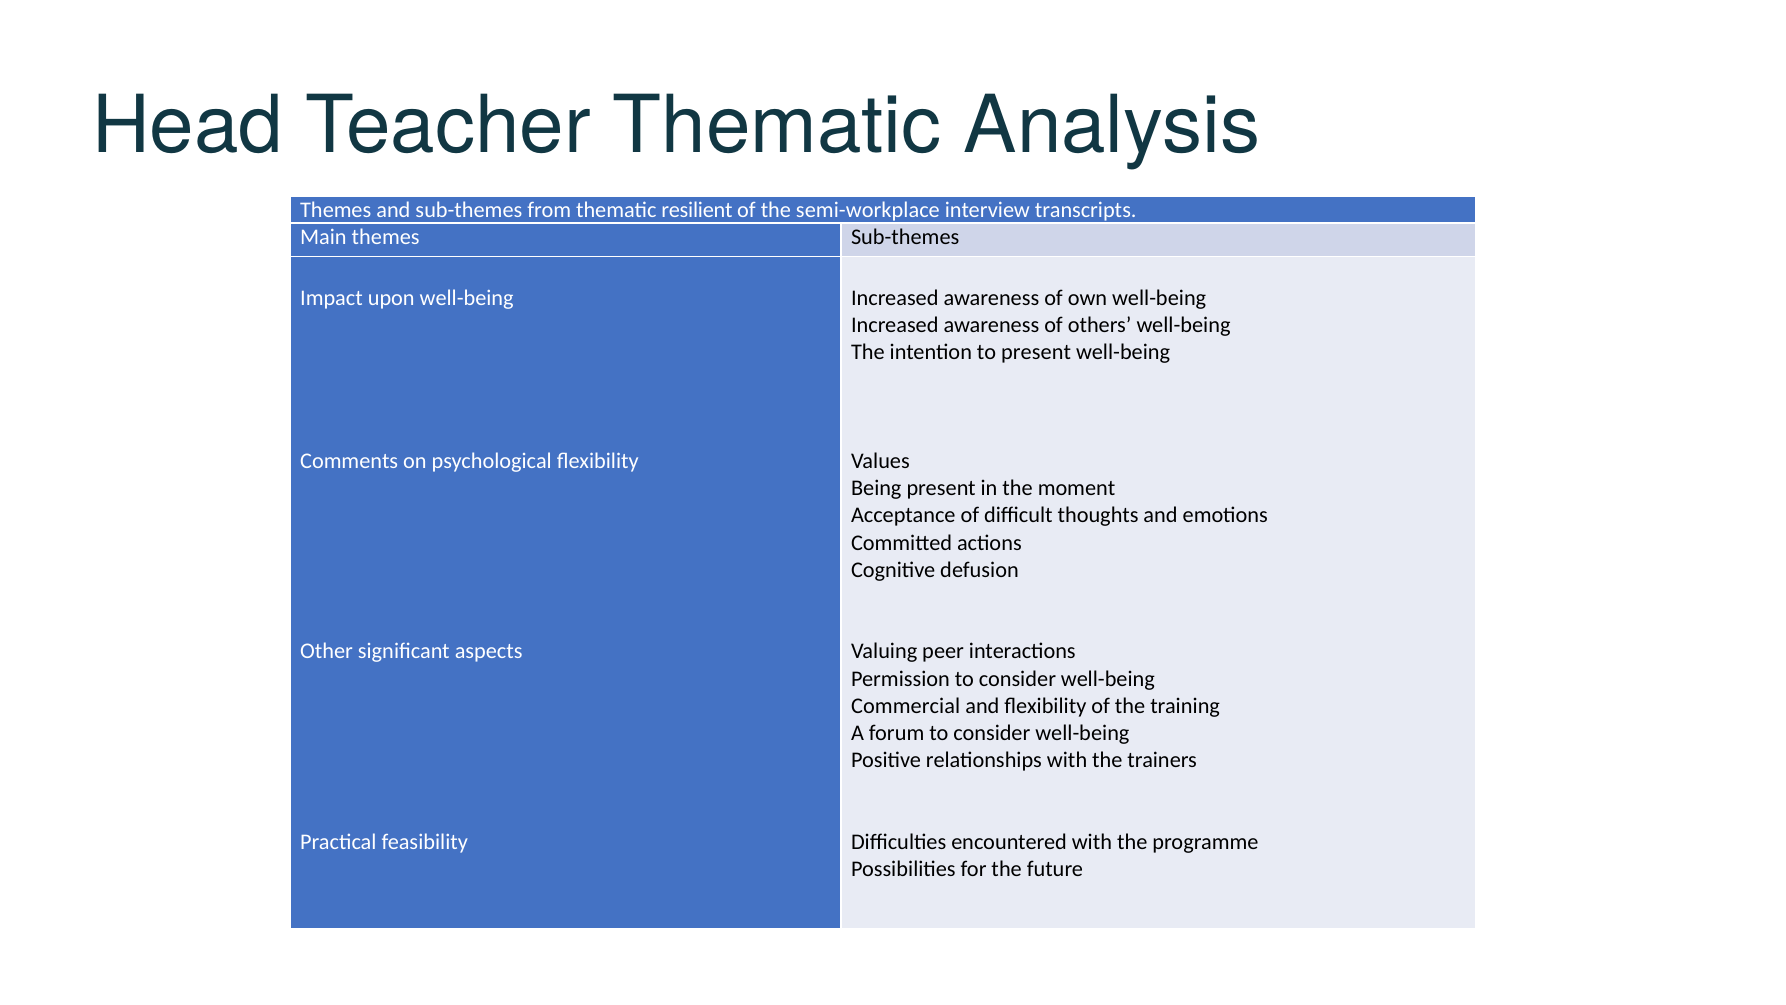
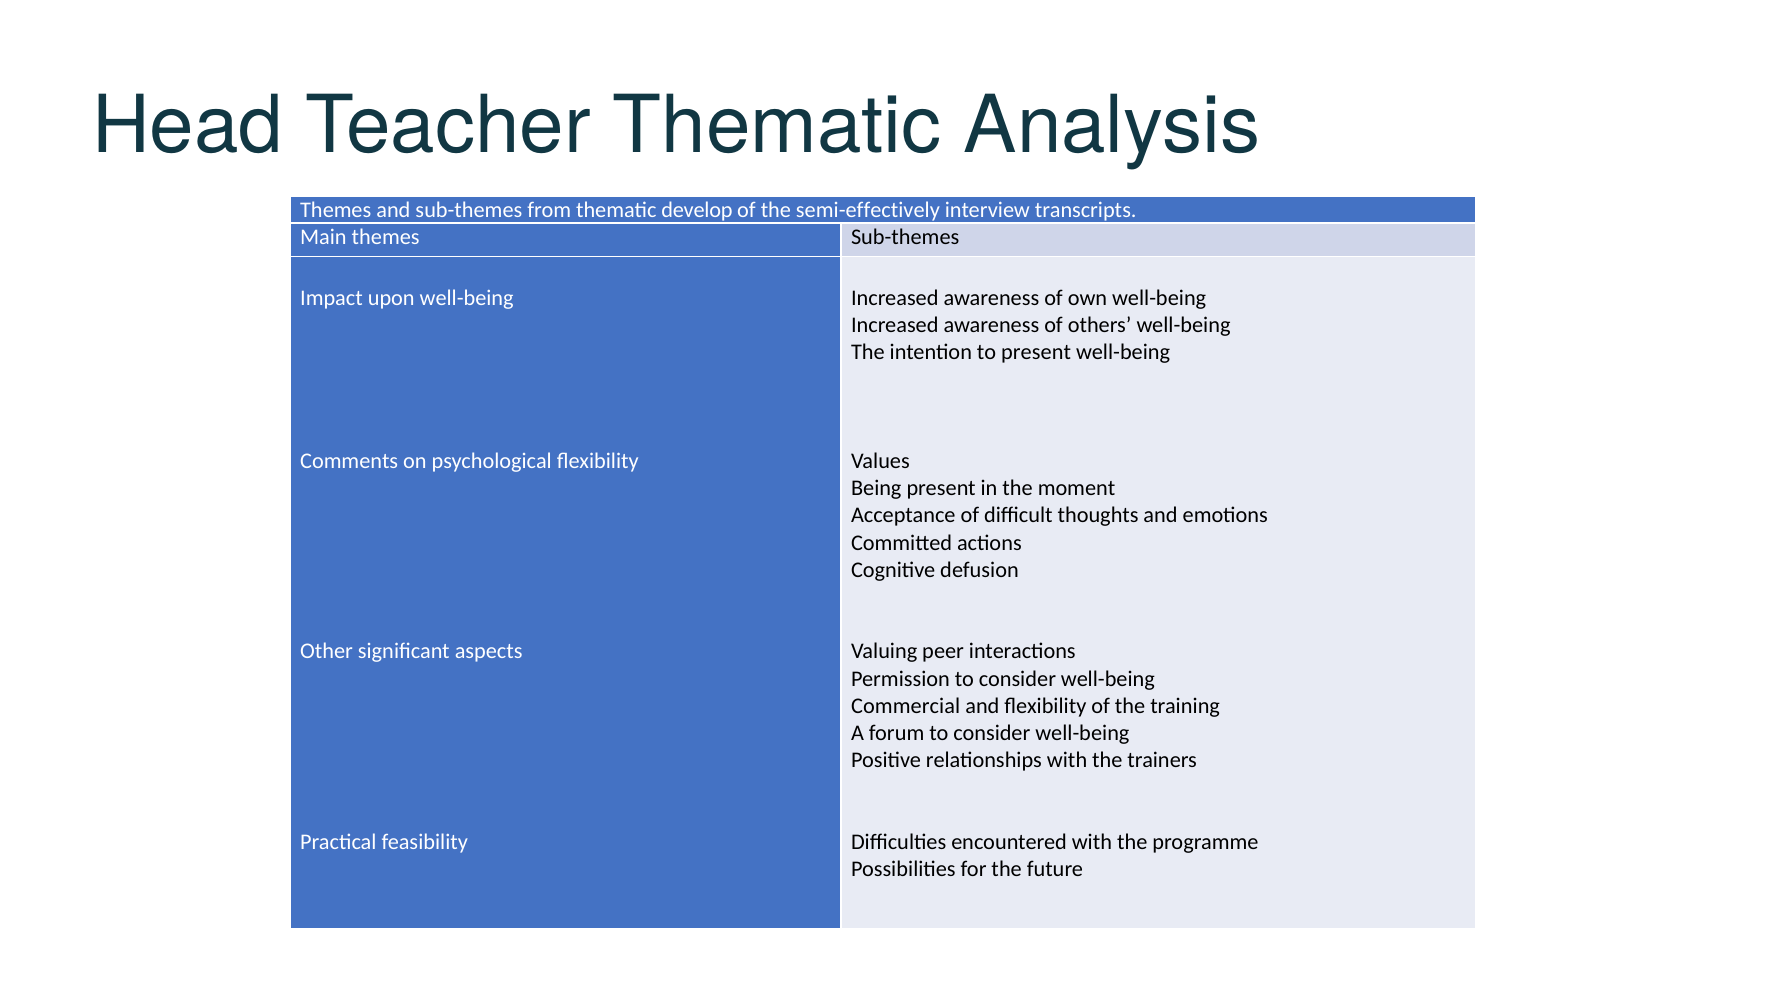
resilient: resilient -> develop
semi-workplace: semi-workplace -> semi-effectively
